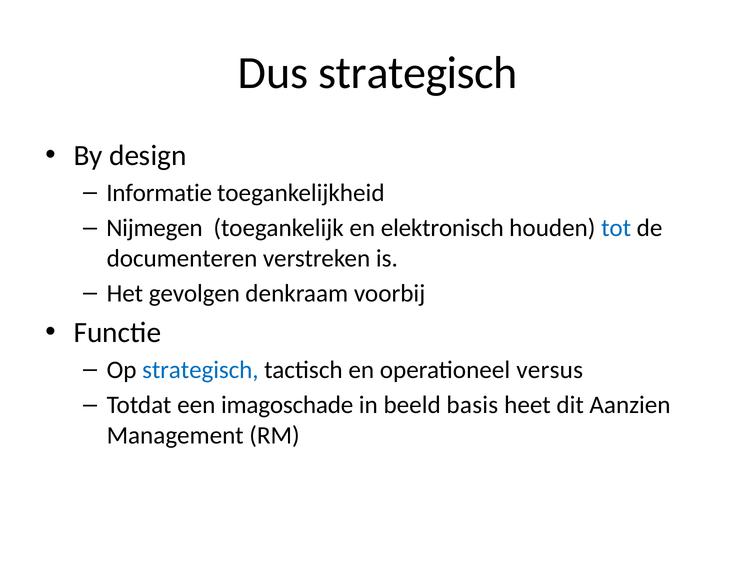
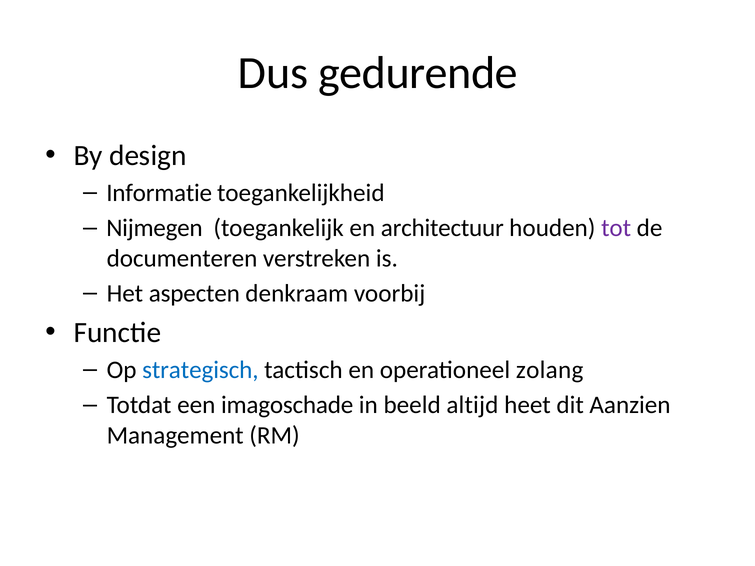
Dus strategisch: strategisch -> gedurende
elektronisch: elektronisch -> architectuur
tot colour: blue -> purple
gevolgen: gevolgen -> aspecten
versus: versus -> zolang
basis: basis -> altijd
